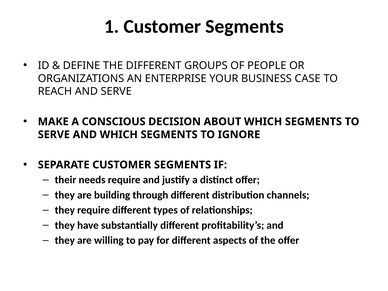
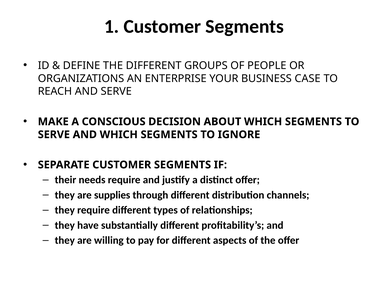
building: building -> supplies
